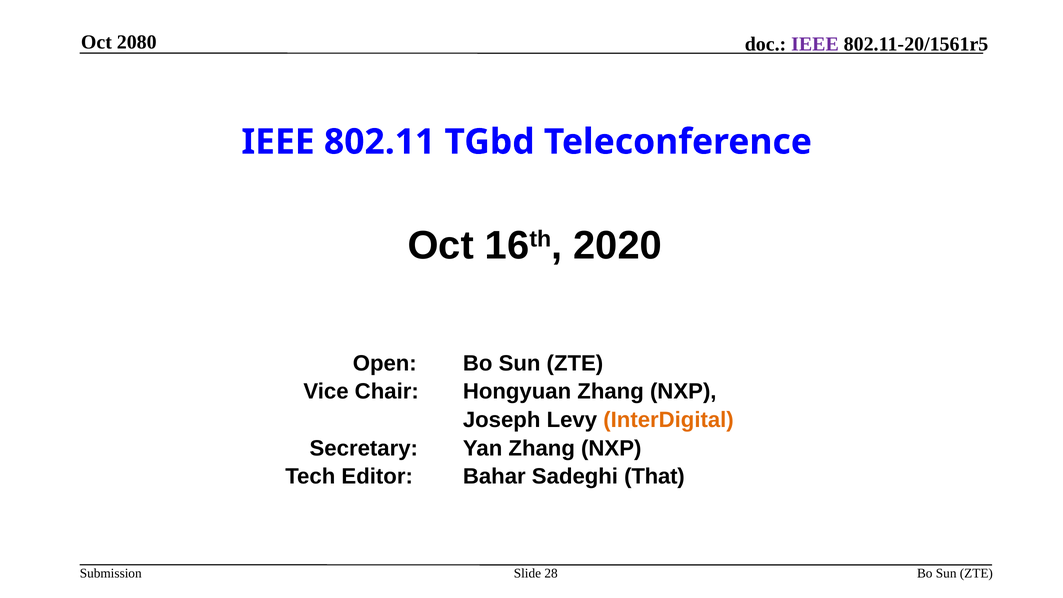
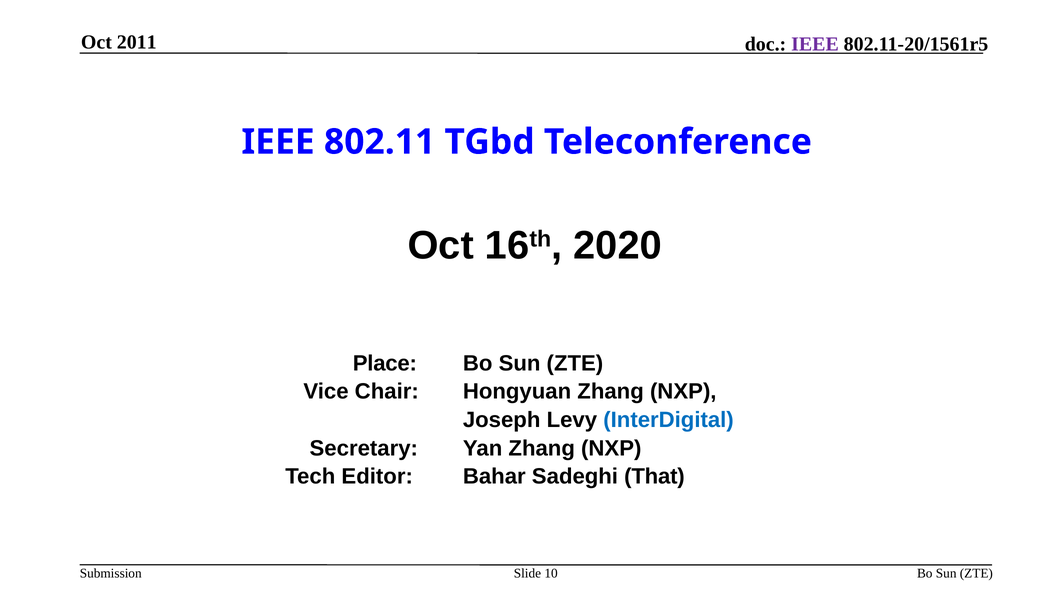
2080: 2080 -> 2011
Open: Open -> Place
InterDigital colour: orange -> blue
28: 28 -> 10
